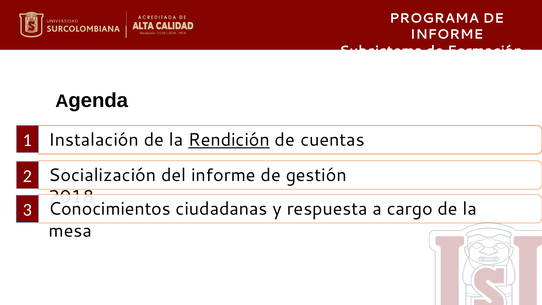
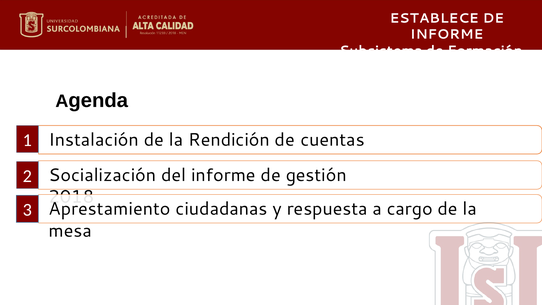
PROGRAMA: PROGRAMA -> ESTABLECE
Rendición underline: present -> none
Conocimientos: Conocimientos -> Aprestamiento
